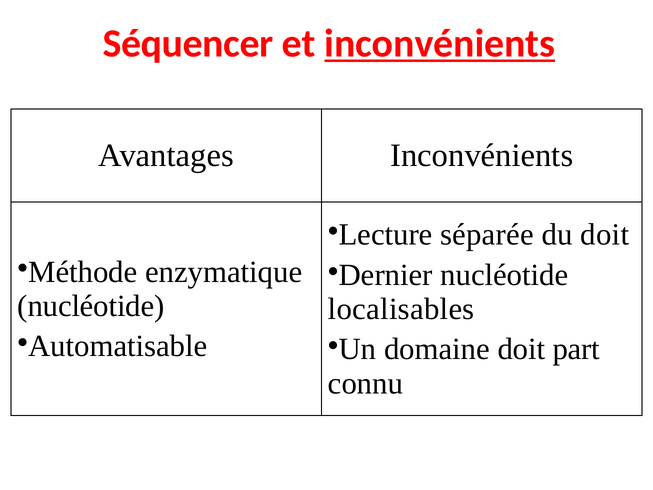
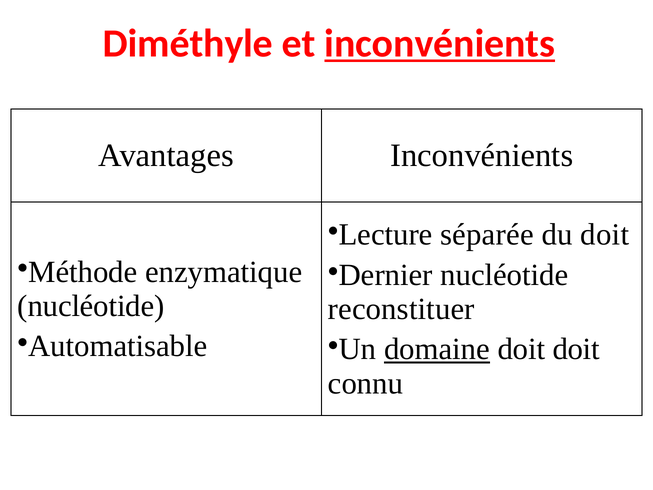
Séquencer: Séquencer -> Diméthyle
localisables: localisables -> reconstituer
domaine underline: none -> present
doit part: part -> doit
